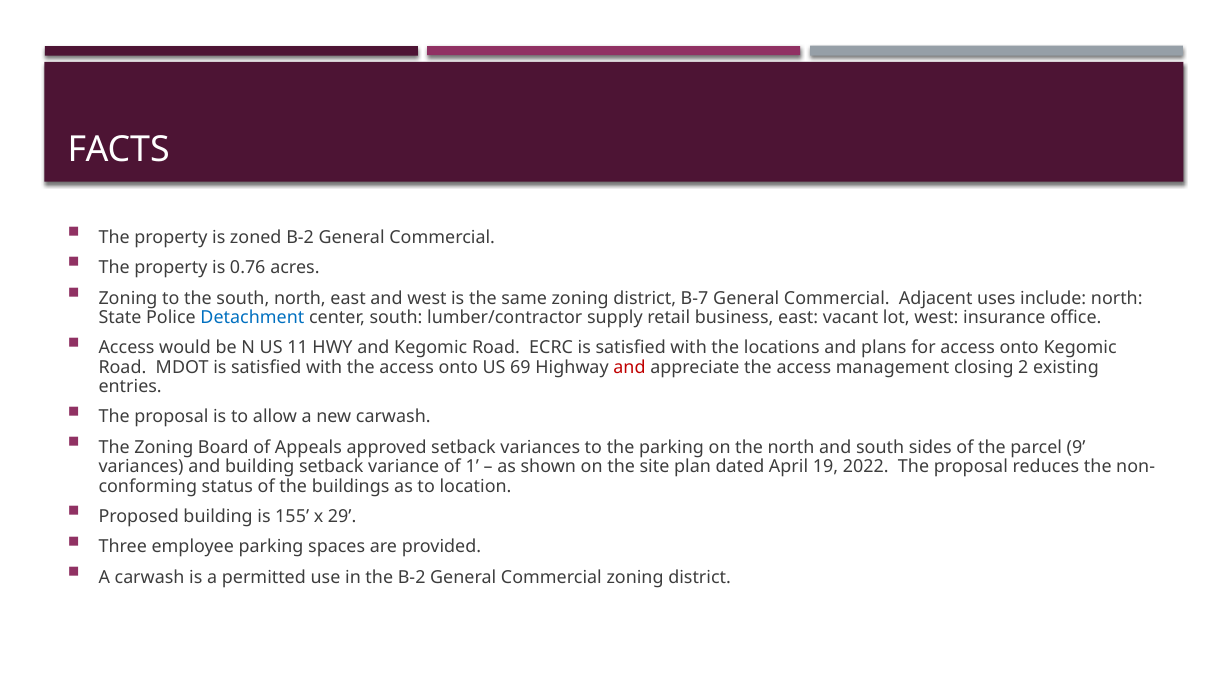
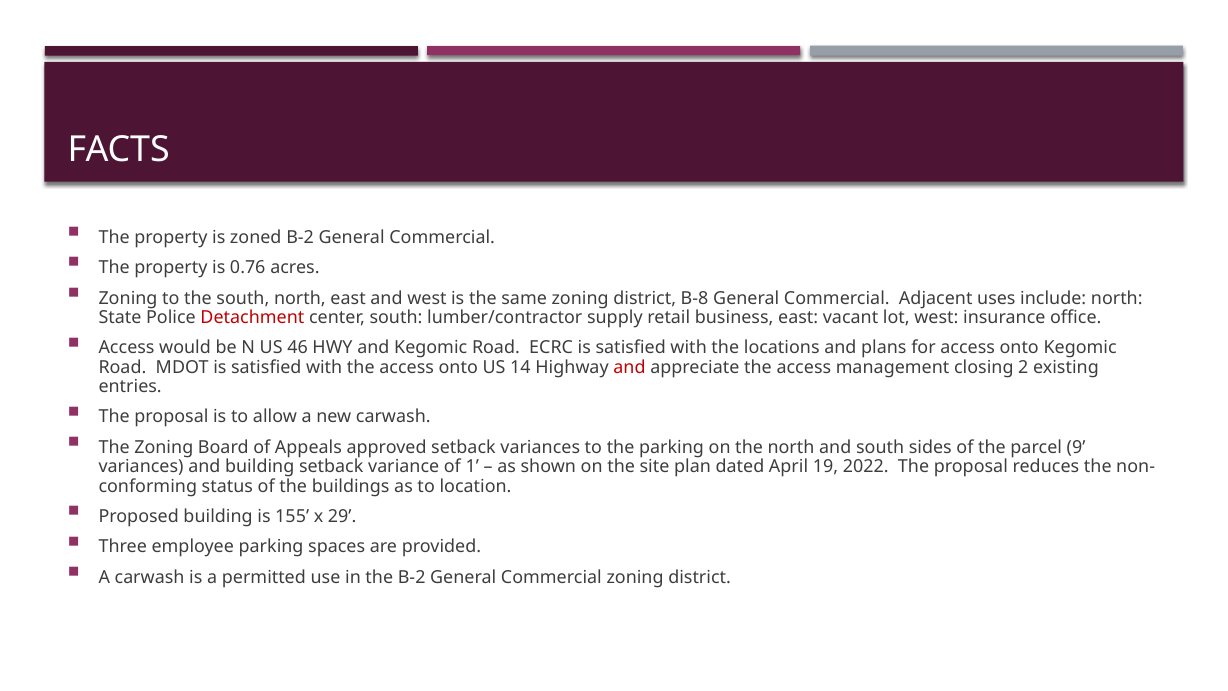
B-7: B-7 -> B-8
Detachment colour: blue -> red
11: 11 -> 46
69: 69 -> 14
